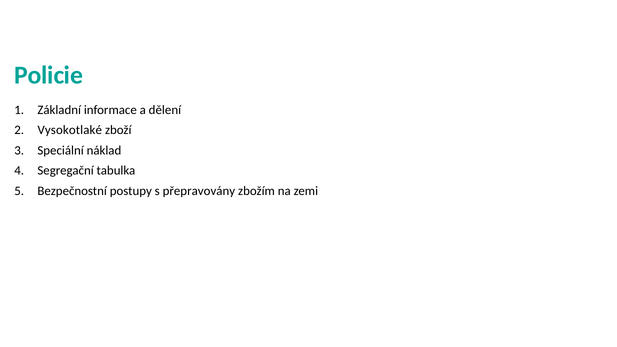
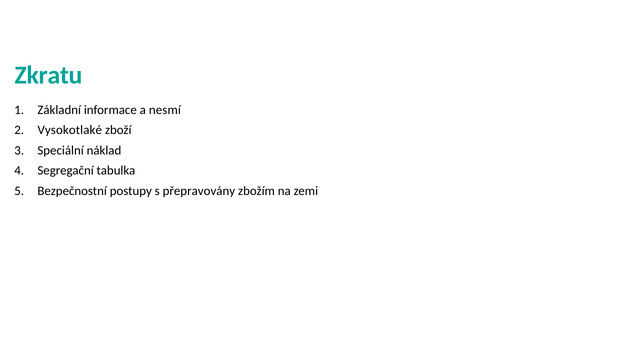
Policie: Policie -> Zkratu
dělení: dělení -> nesmí
